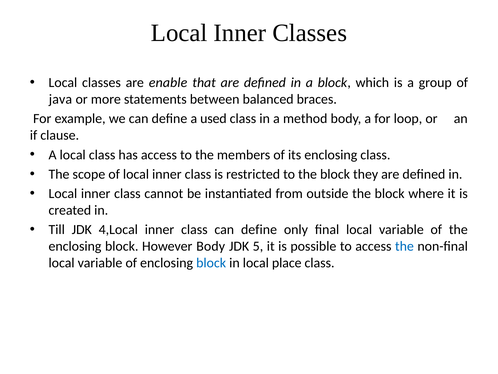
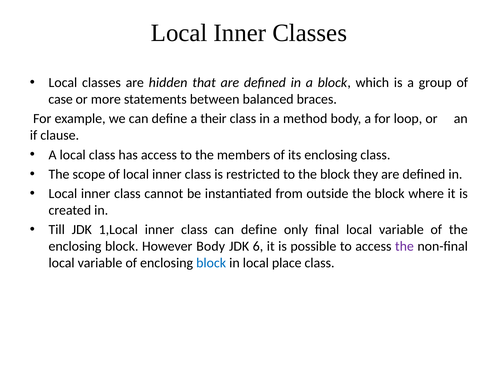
enable: enable -> hidden
java: java -> case
used: used -> their
4,Local: 4,Local -> 1,Local
5: 5 -> 6
the at (404, 246) colour: blue -> purple
